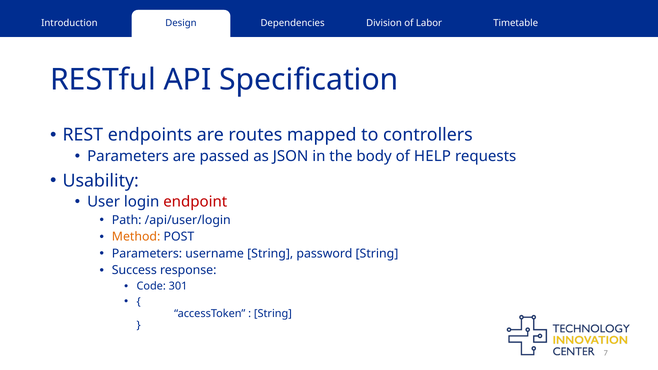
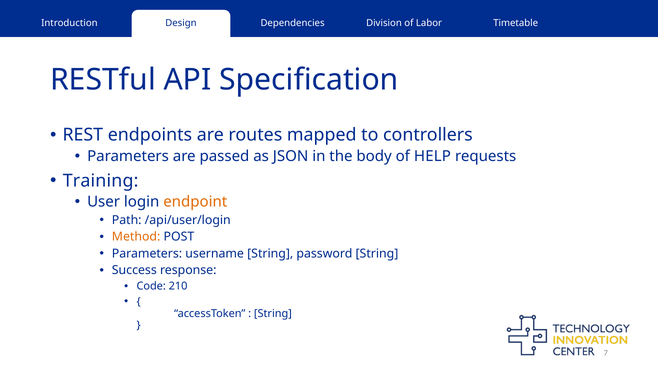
Usability: Usability -> Training
endpoint colour: red -> orange
301: 301 -> 210
